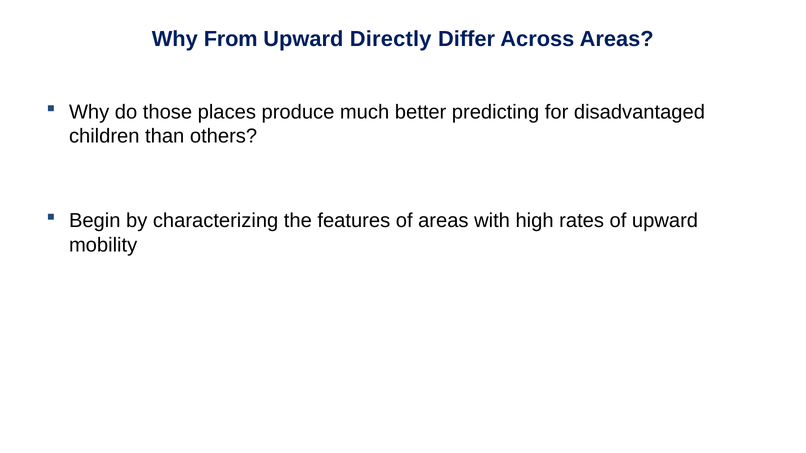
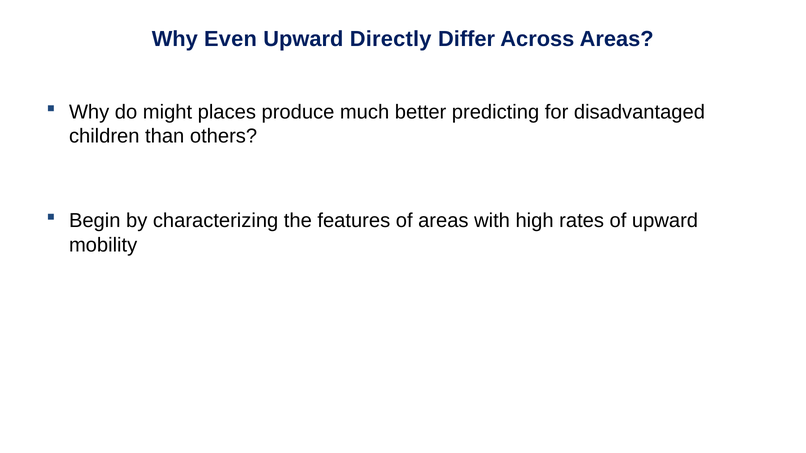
From: From -> Even
those: those -> might
